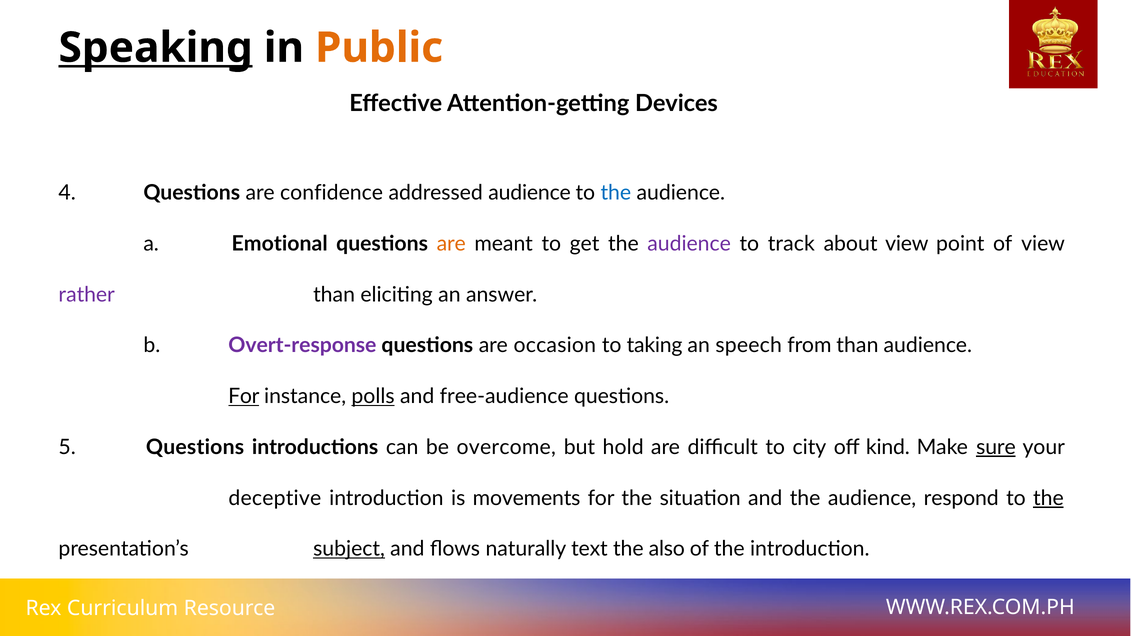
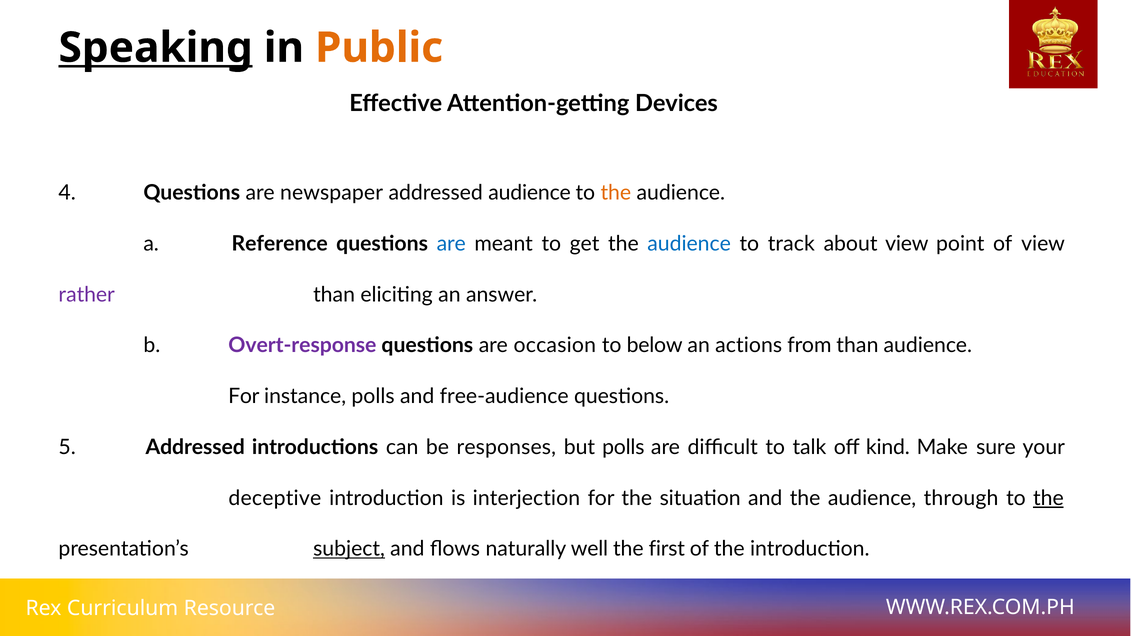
confidence: confidence -> newspaper
the at (616, 193) colour: blue -> orange
Emotional: Emotional -> Reference
are at (451, 244) colour: orange -> blue
audience at (689, 244) colour: purple -> blue
taking: taking -> below
speech: speech -> actions
For at (244, 397) underline: present -> none
polls at (373, 397) underline: present -> none
5 Questions: Questions -> Addressed
overcome: overcome -> responses
but hold: hold -> polls
city: city -> talk
sure underline: present -> none
movements: movements -> interjection
respond: respond -> through
text: text -> well
also: also -> first
